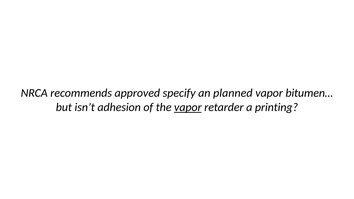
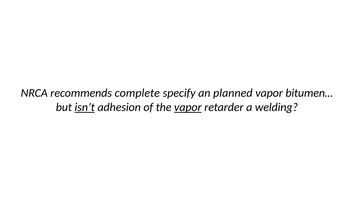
approved: approved -> complete
isn’t underline: none -> present
printing: printing -> welding
